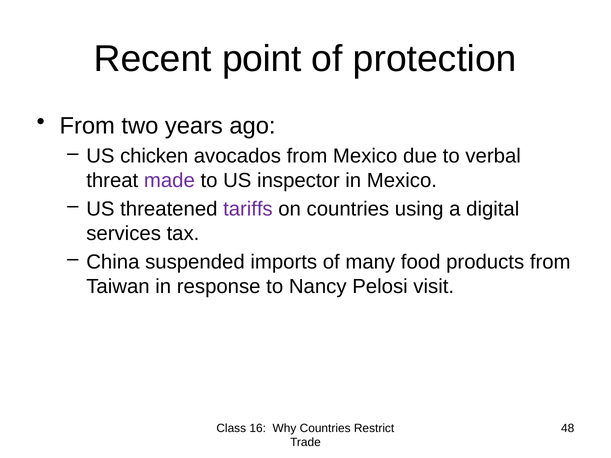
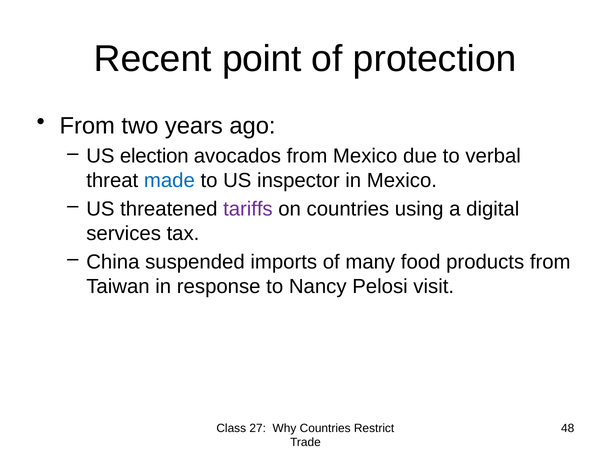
chicken: chicken -> election
made colour: purple -> blue
16: 16 -> 27
